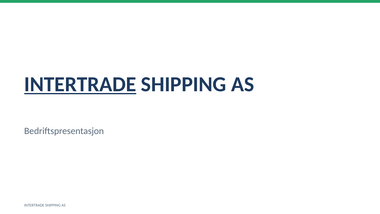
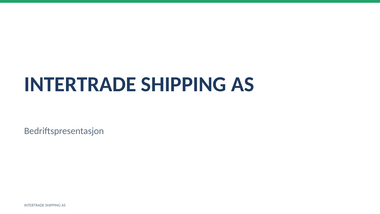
INTERTRADE at (80, 84) underline: present -> none
